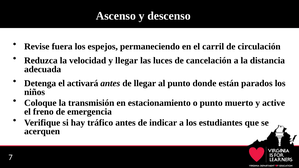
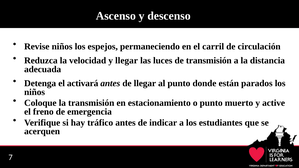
Revise fuera: fuera -> niños
de cancelación: cancelación -> transmisión
